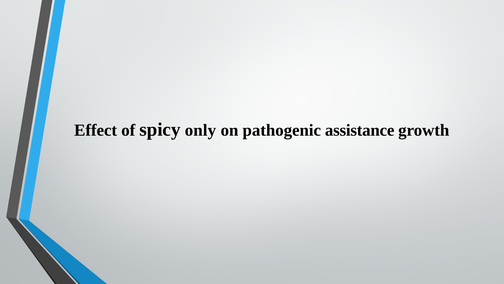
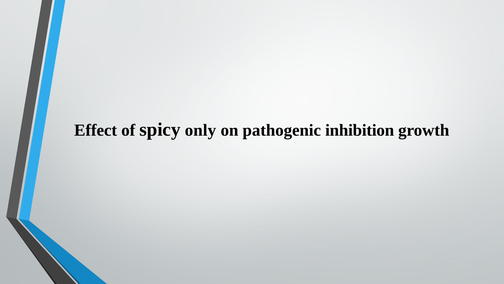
assistance: assistance -> inhibition
